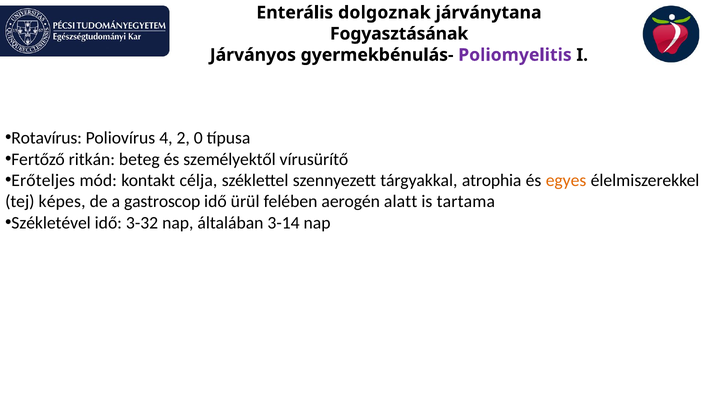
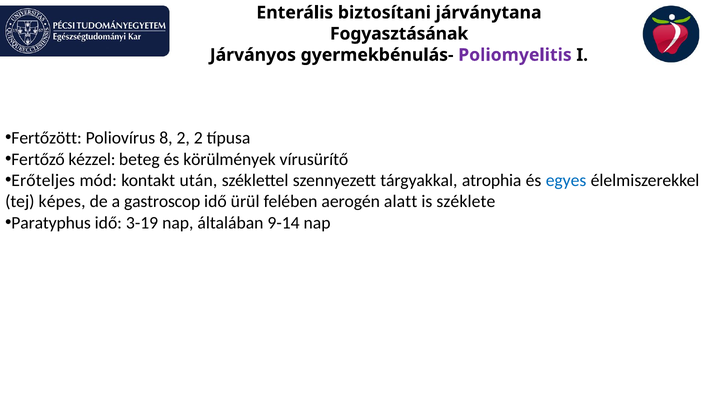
dolgoznak: dolgoznak -> biztosítani
Rotavírus: Rotavírus -> Fertőzött
4: 4 -> 8
2 0: 0 -> 2
ritkán: ritkán -> kézzel
személyektől: személyektől -> körülmények
célja: célja -> után
egyes colour: orange -> blue
tartama: tartama -> széklete
Székletével: Székletével -> Paratyphus
3-32: 3-32 -> 3-19
3-14: 3-14 -> 9-14
